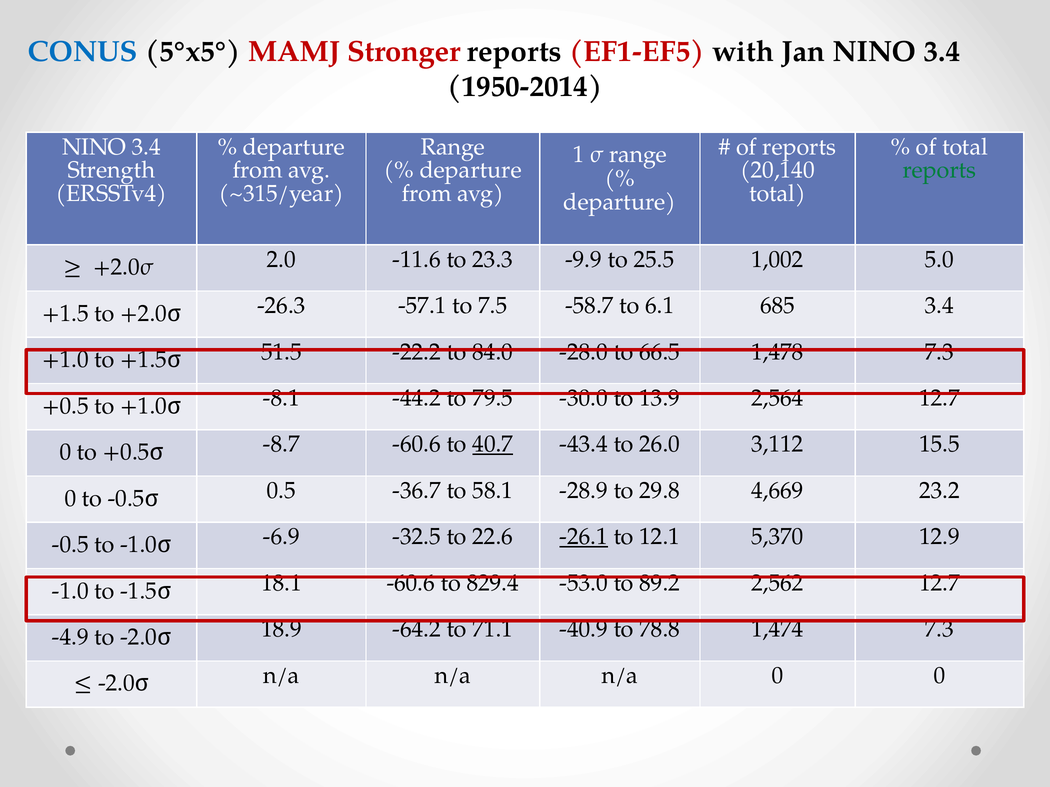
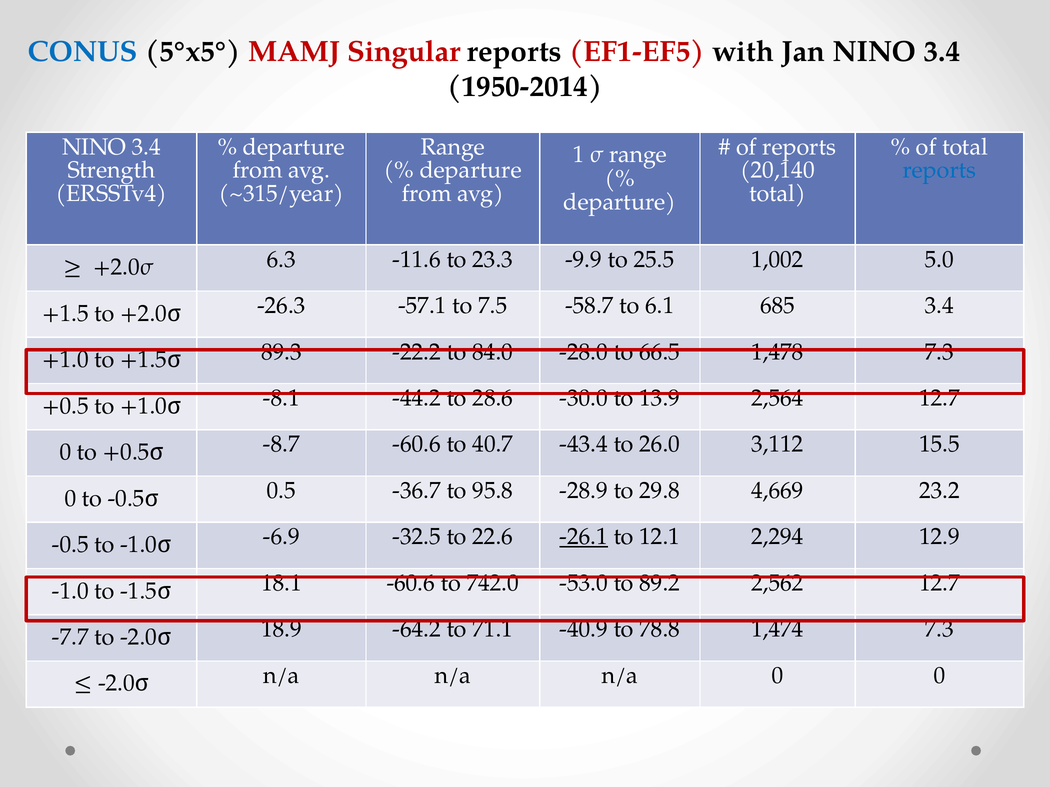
Stronger: Stronger -> Singular
reports at (939, 170) colour: green -> blue
2.0: 2.0 -> 6.3
51.5: 51.5 -> 89.3
79.5: 79.5 -> 28.6
40.7 underline: present -> none
58.1: 58.1 -> 95.8
5,370: 5,370 -> 2,294
829.4: 829.4 -> 742.0
-4.9: -4.9 -> -7.7
